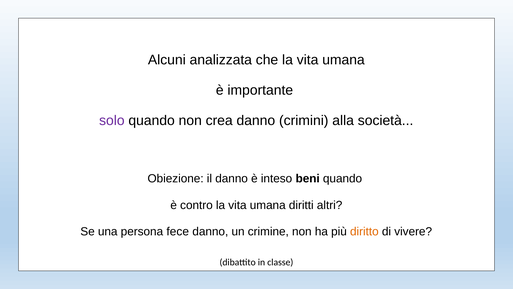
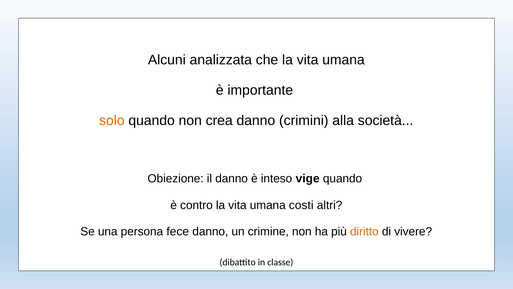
solo colour: purple -> orange
beni: beni -> vige
diritti: diritti -> costi
